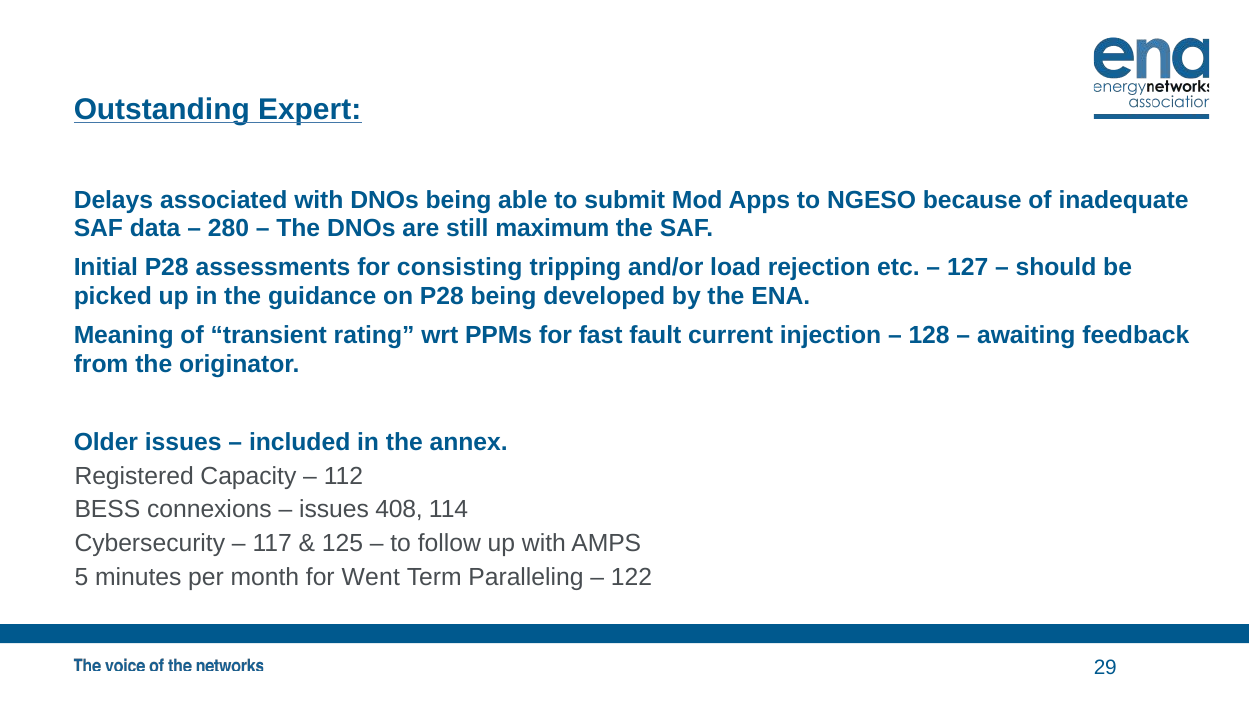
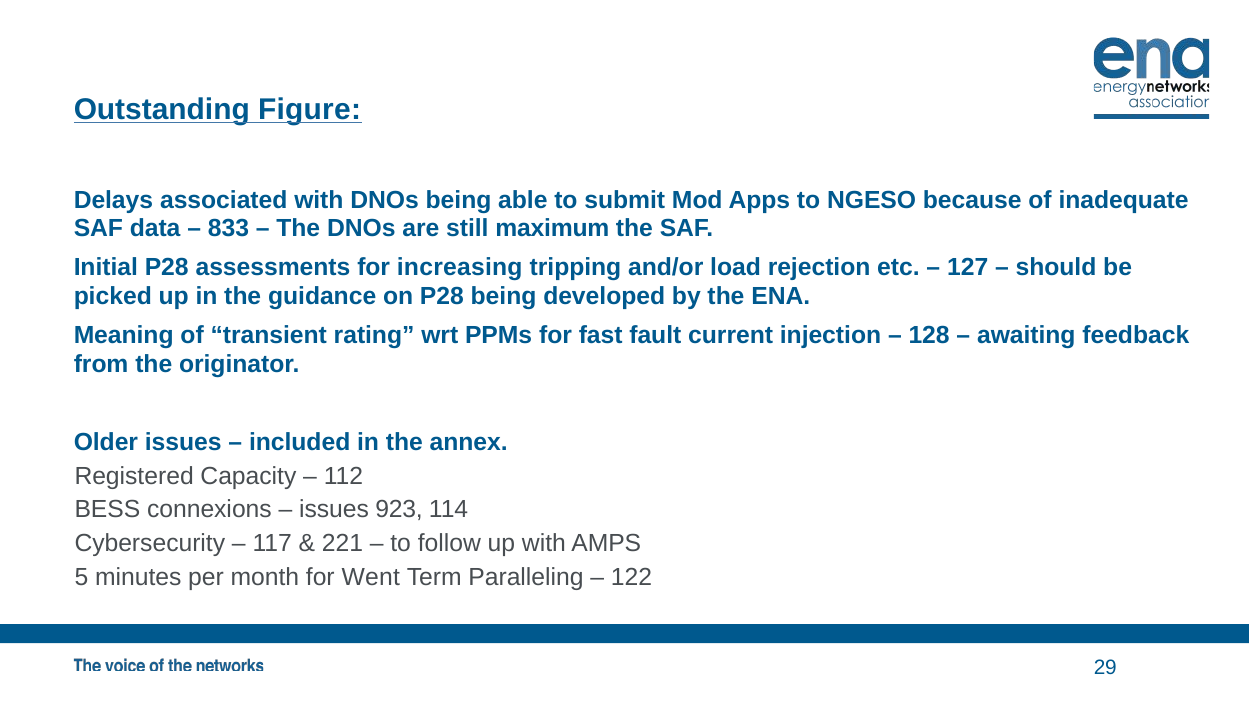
Expert: Expert -> Figure
280: 280 -> 833
consisting: consisting -> increasing
408: 408 -> 923
125: 125 -> 221
